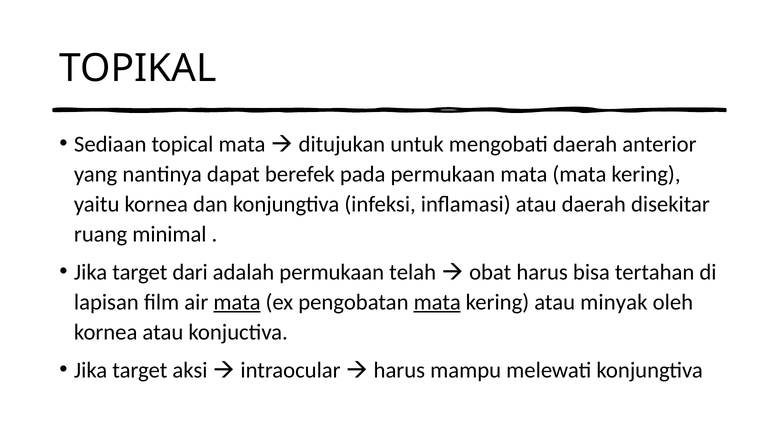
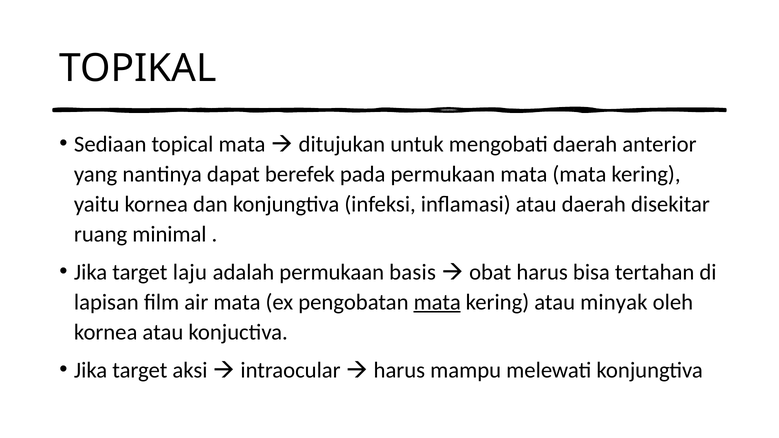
dari: dari -> laju
telah: telah -> basis
mata at (237, 302) underline: present -> none
